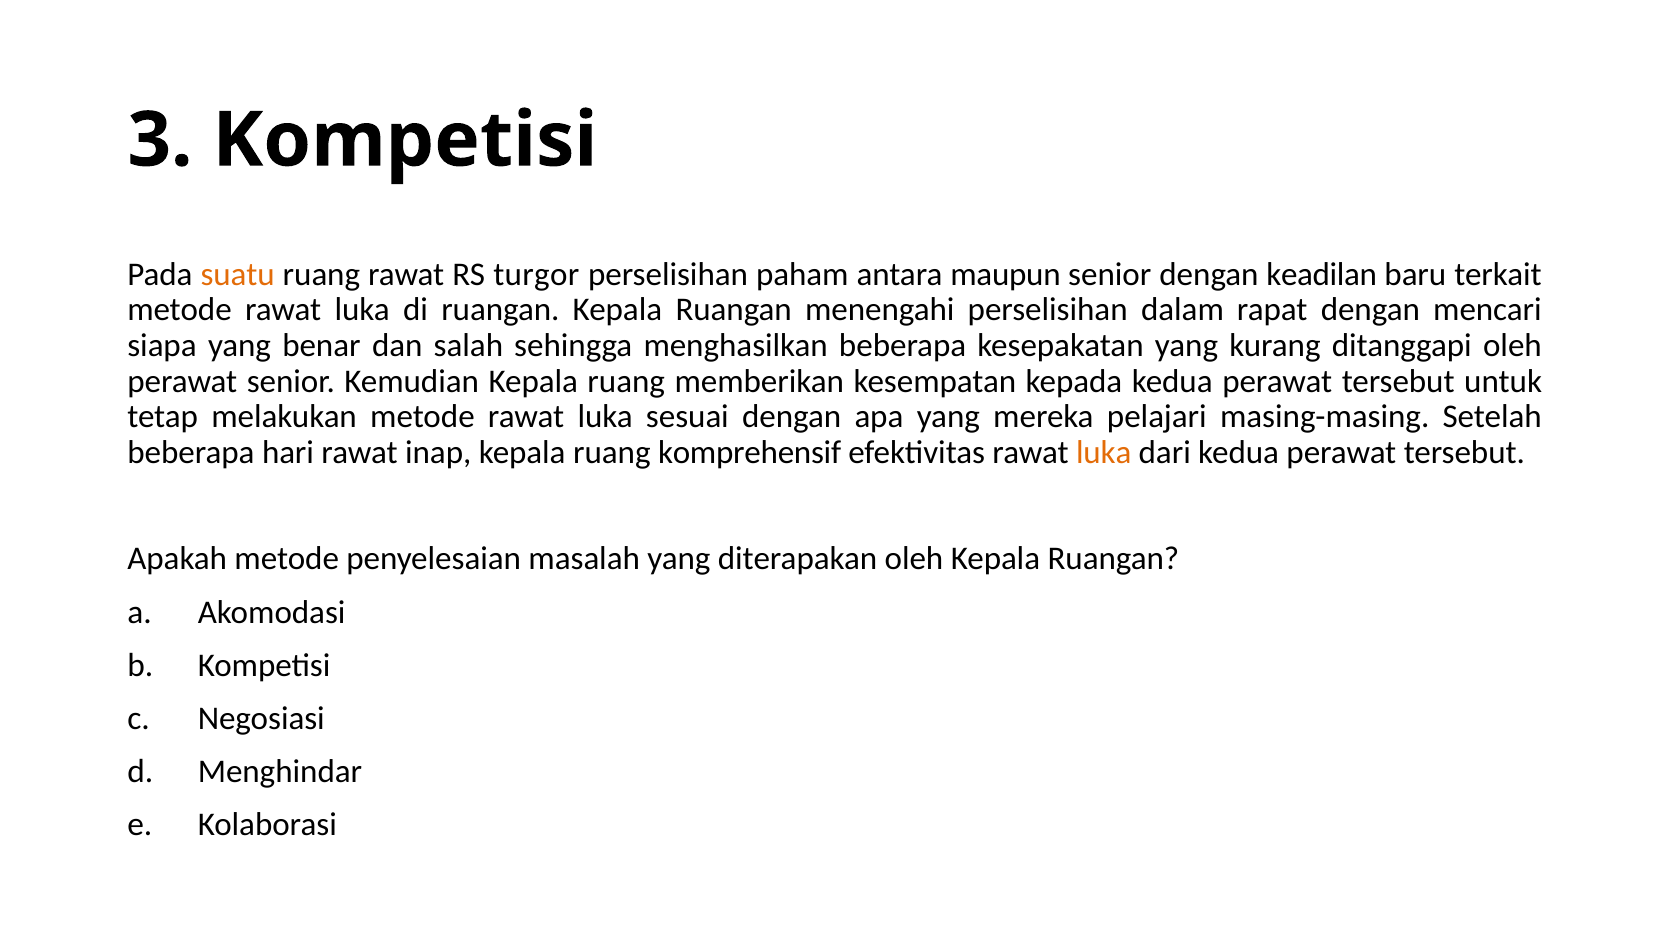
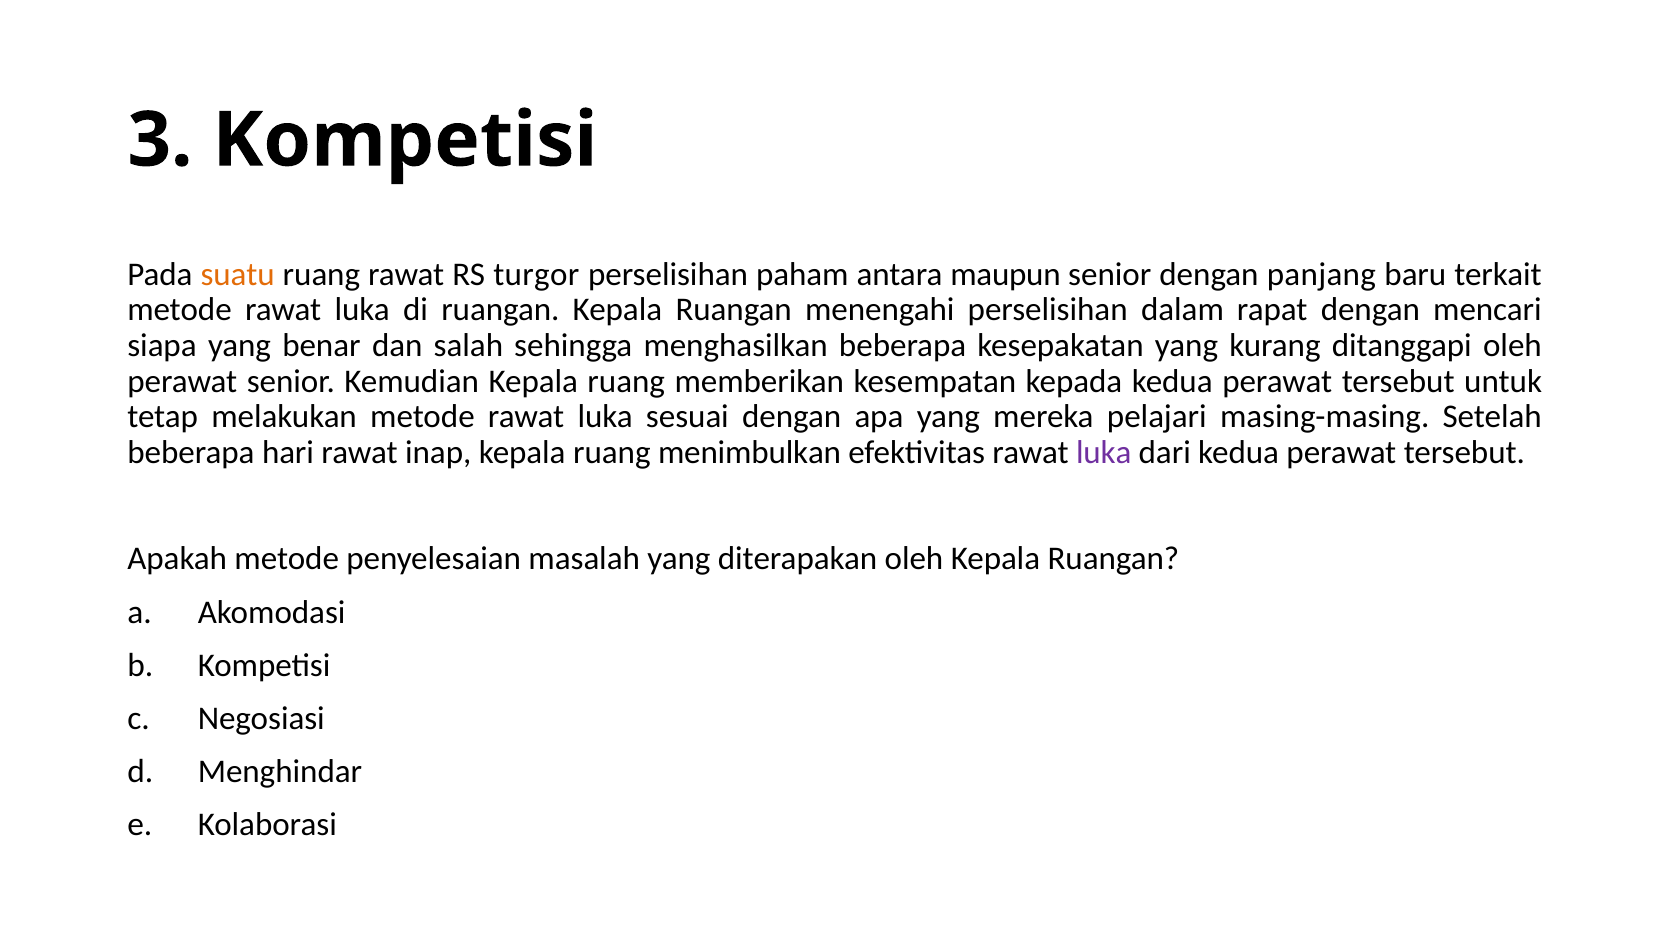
keadilan: keadilan -> panjang
komprehensif: komprehensif -> menimbulkan
luka at (1104, 453) colour: orange -> purple
